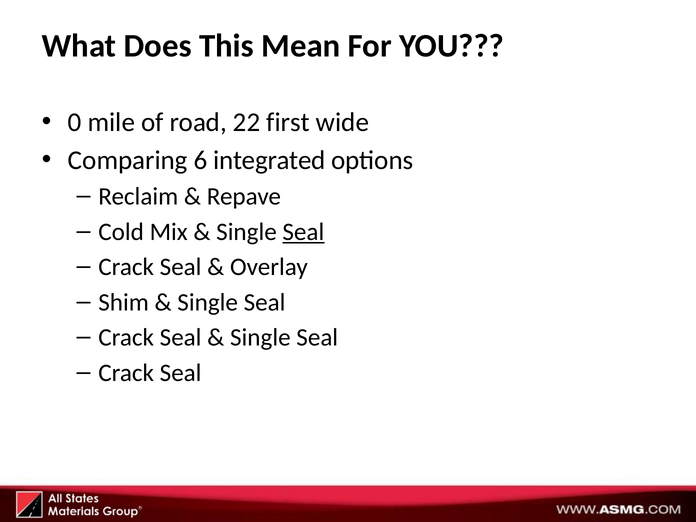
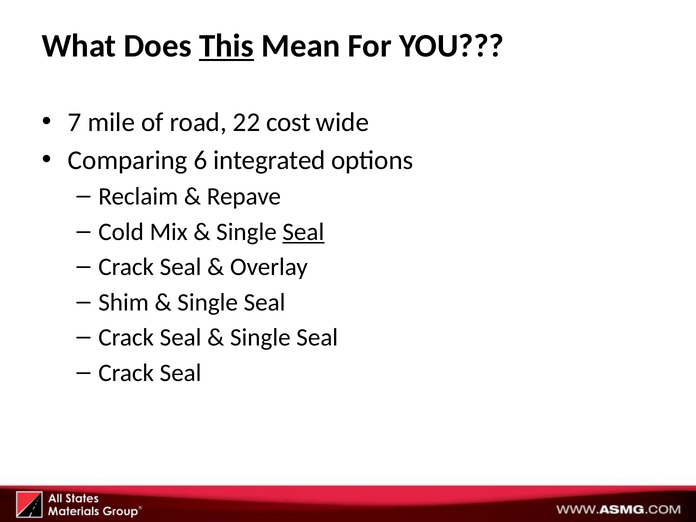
This underline: none -> present
0: 0 -> 7
first: first -> cost
